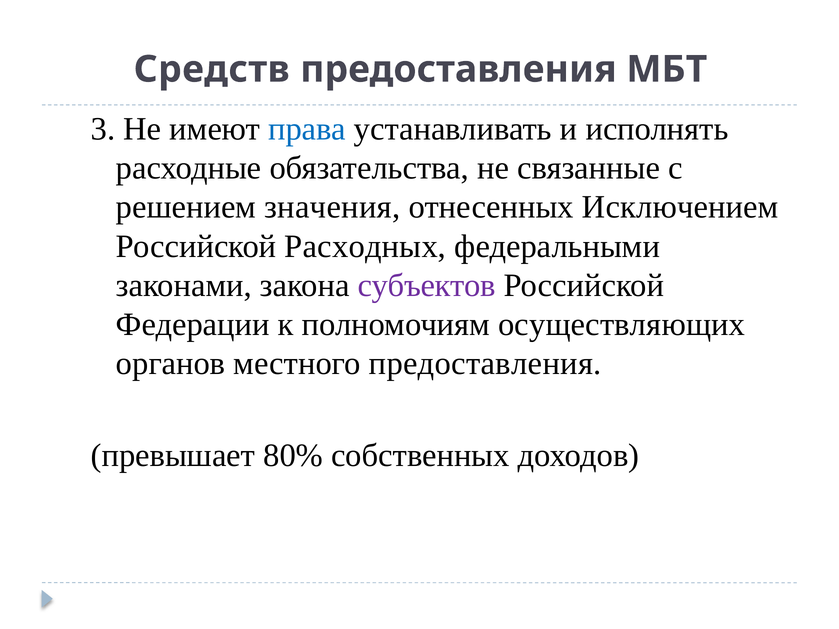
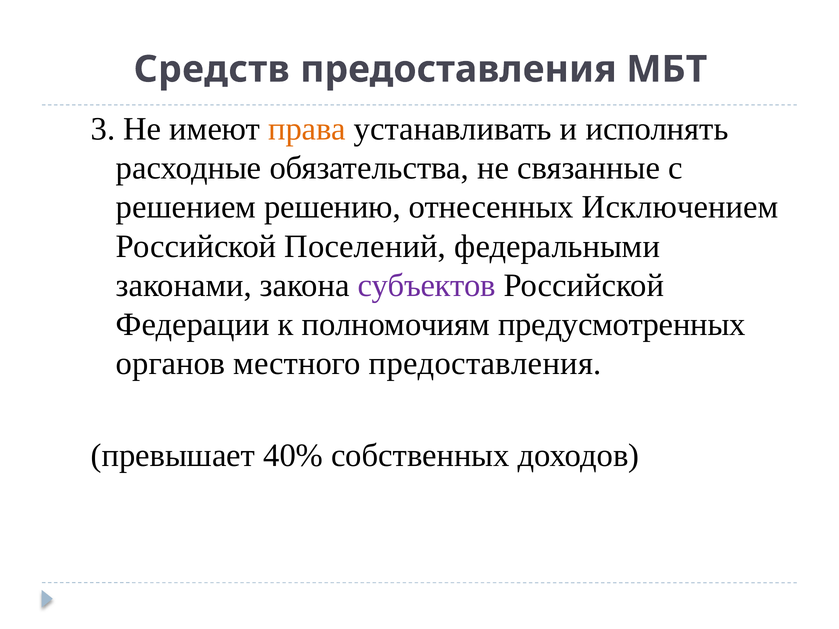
права colour: blue -> orange
значения: значения -> решению
Расходных: Расходных -> Поселений
осуществляющих: осуществляющих -> предусмотренных
80%: 80% -> 40%
